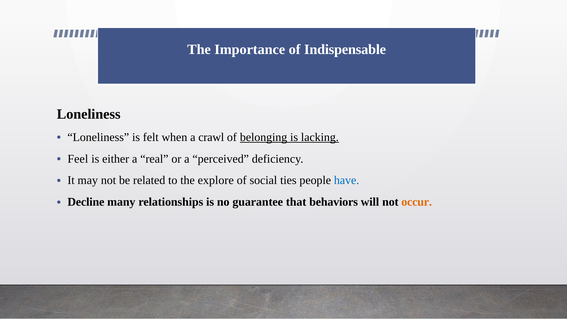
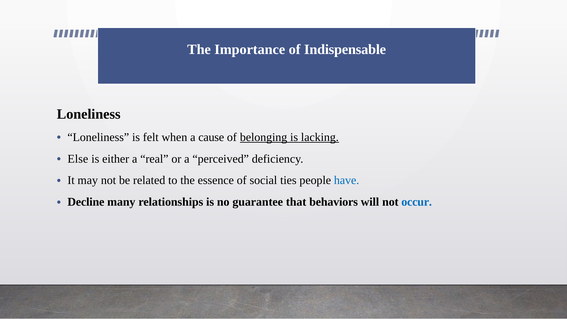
crawl: crawl -> cause
Feel: Feel -> Else
explore: explore -> essence
occur colour: orange -> blue
